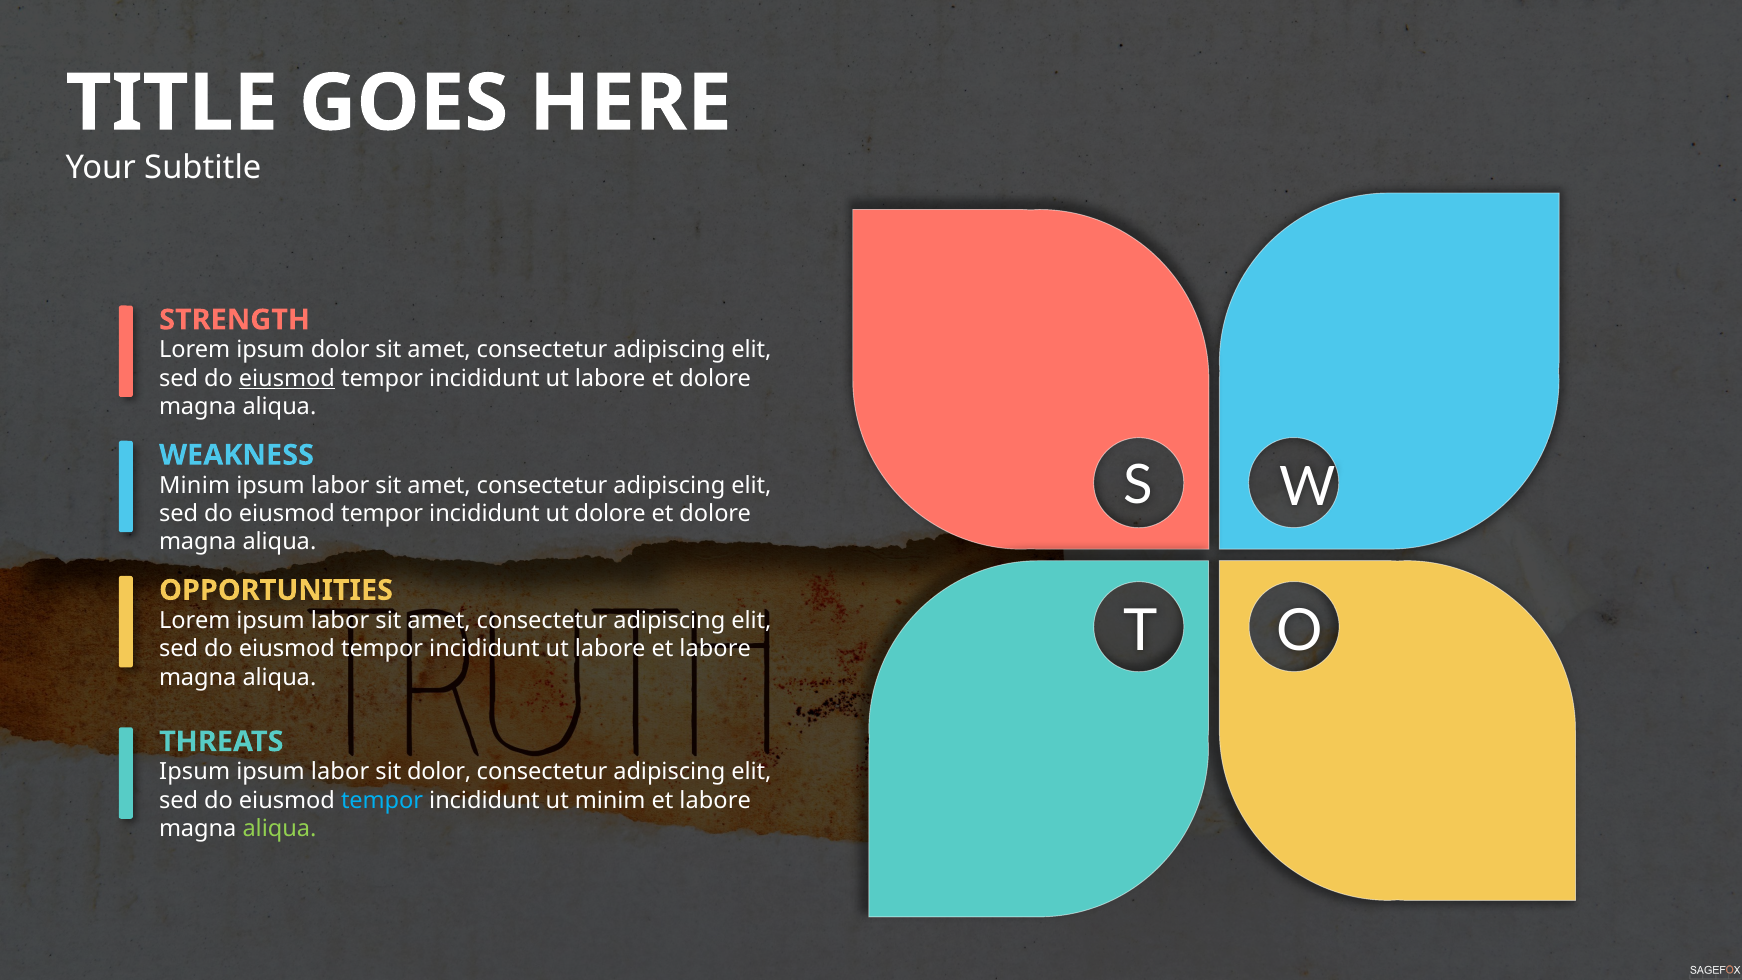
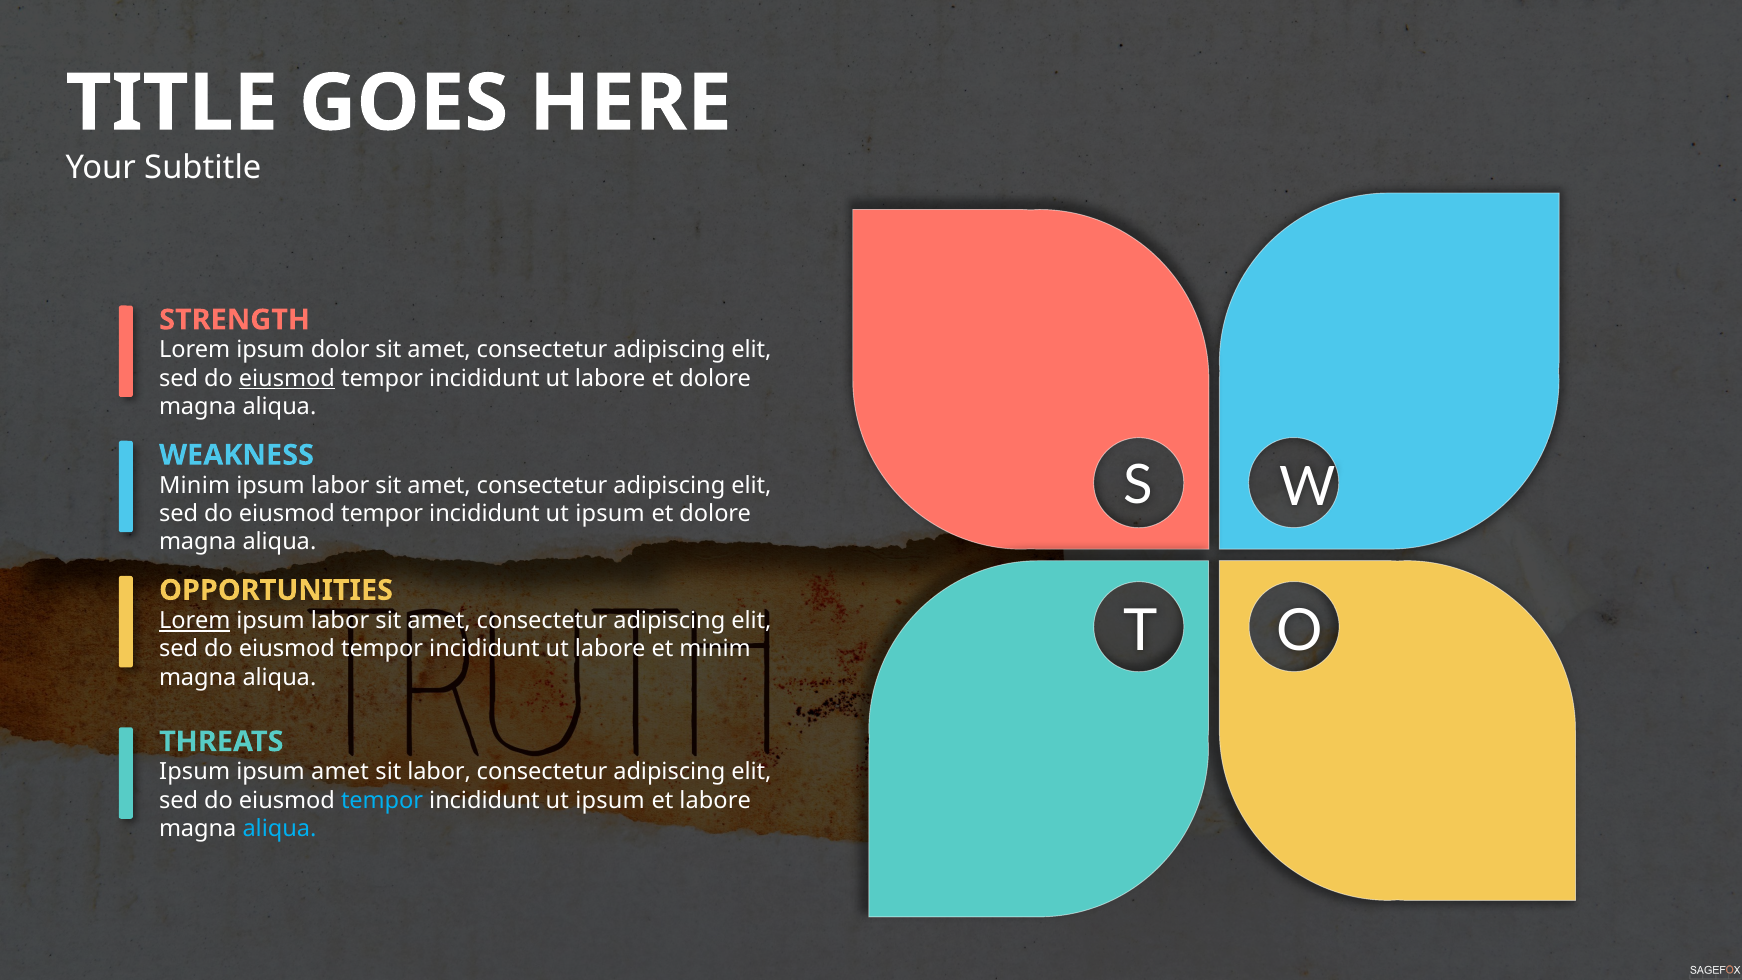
dolore at (610, 514): dolore -> ipsum
Lorem at (195, 621) underline: none -> present
labore et labore: labore -> minim
labor at (340, 772): labor -> amet
sit dolor: dolor -> labor
minim at (610, 800): minim -> ipsum
aliqua at (279, 829) colour: light green -> light blue
